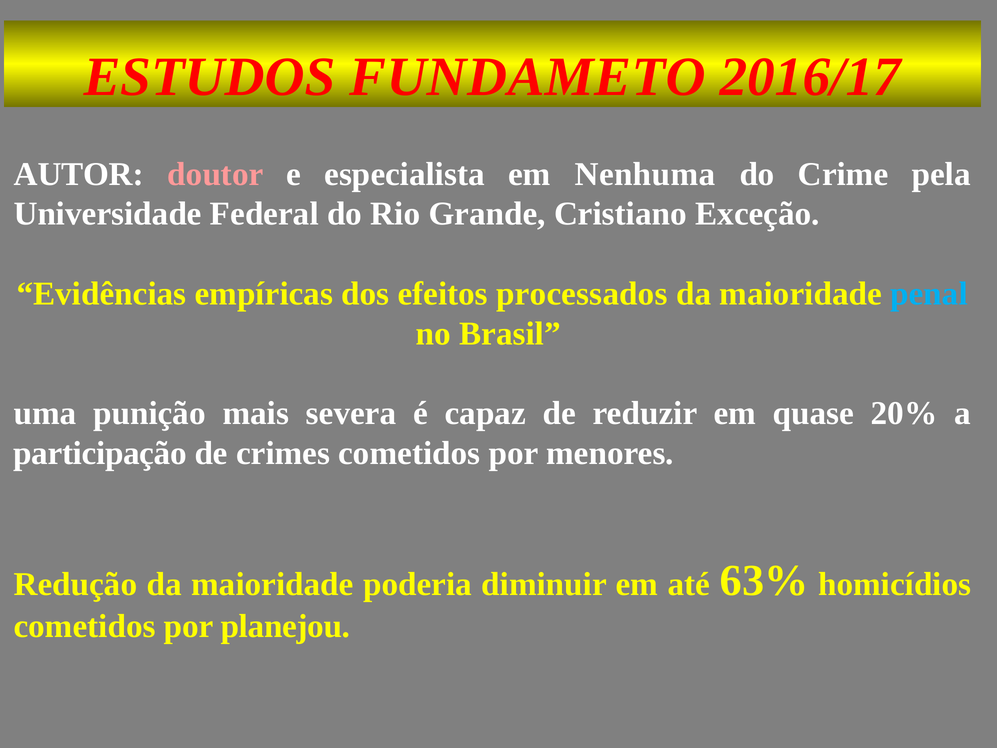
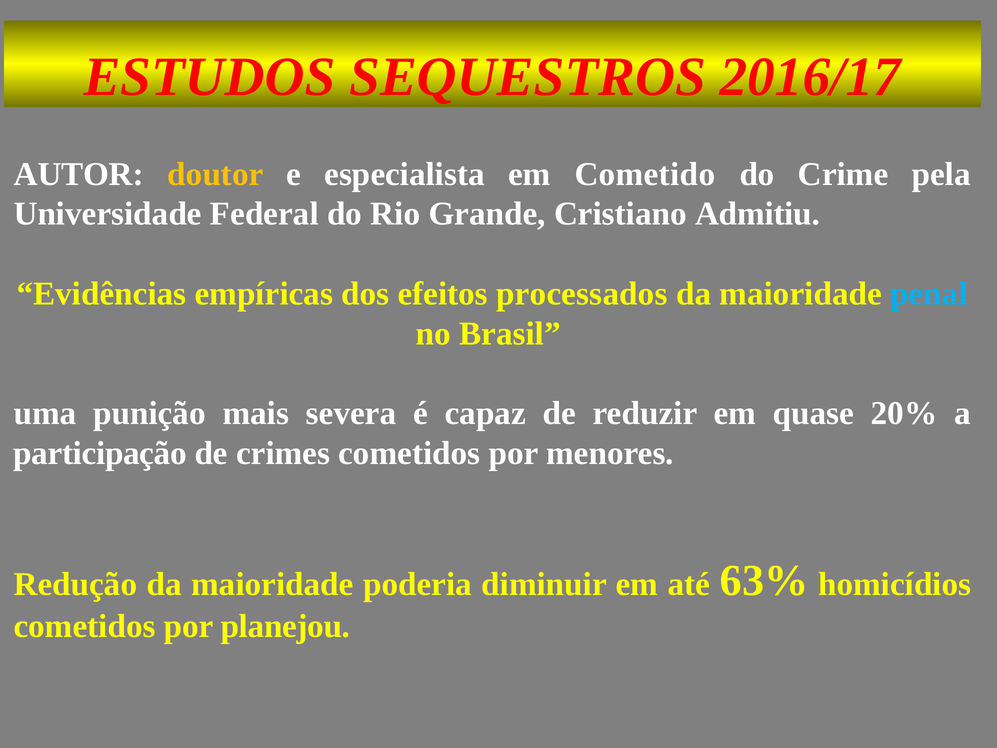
FUNDAMETO: FUNDAMETO -> SEQUESTROS
doutor colour: pink -> yellow
Nenhuma: Nenhuma -> Cometido
Exceção: Exceção -> Admitiu
